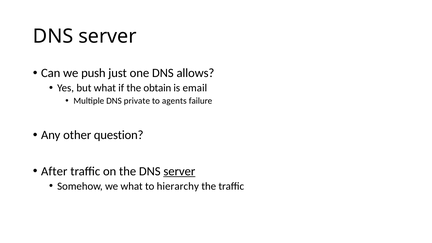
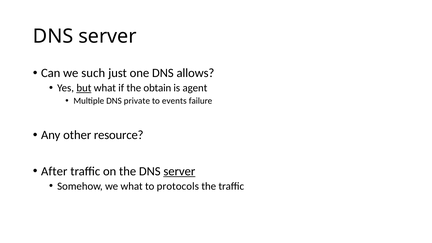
push: push -> such
but underline: none -> present
email: email -> agent
agents: agents -> events
question: question -> resource
hierarchy: hierarchy -> protocols
